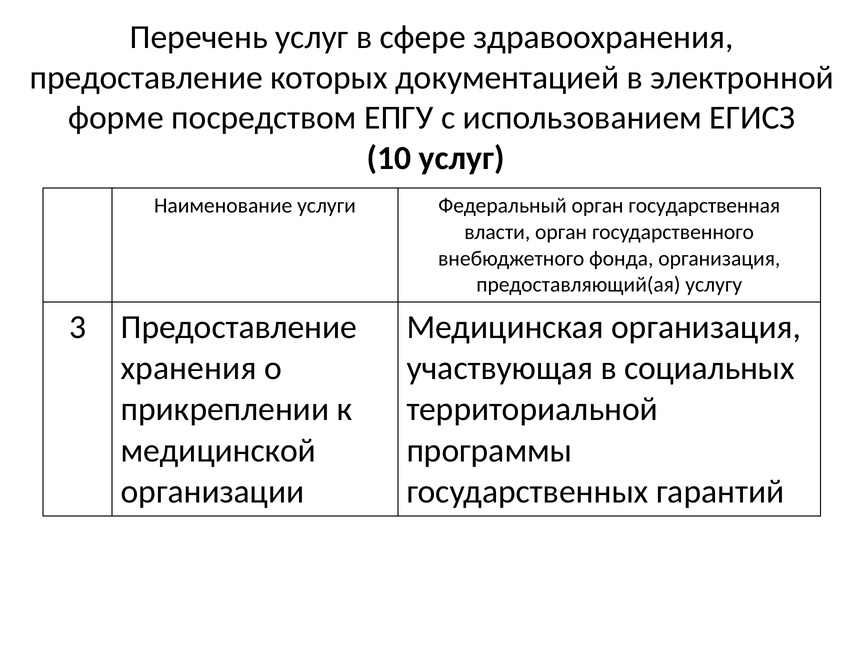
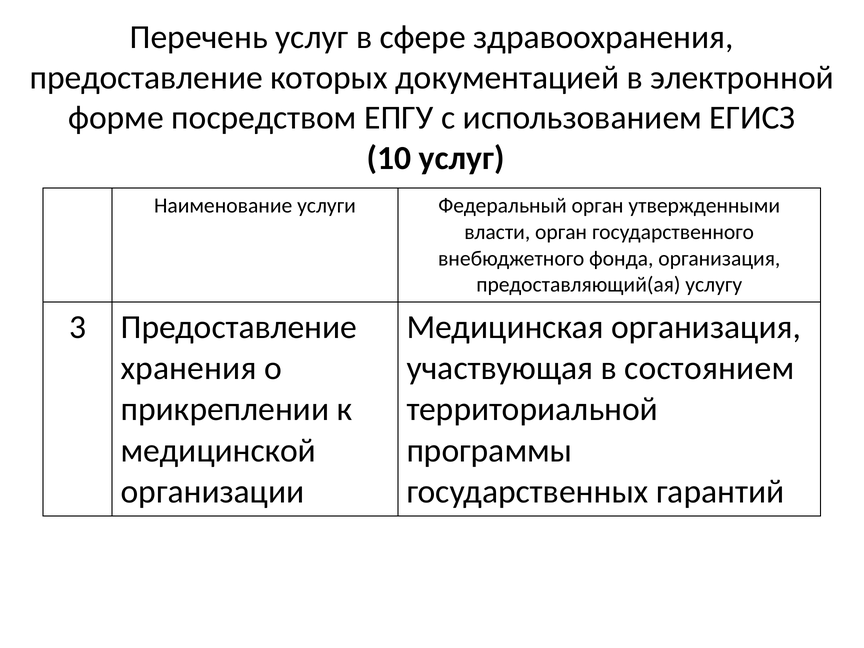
государственная: государственная -> утвержденными
социальных: социальных -> состоянием
